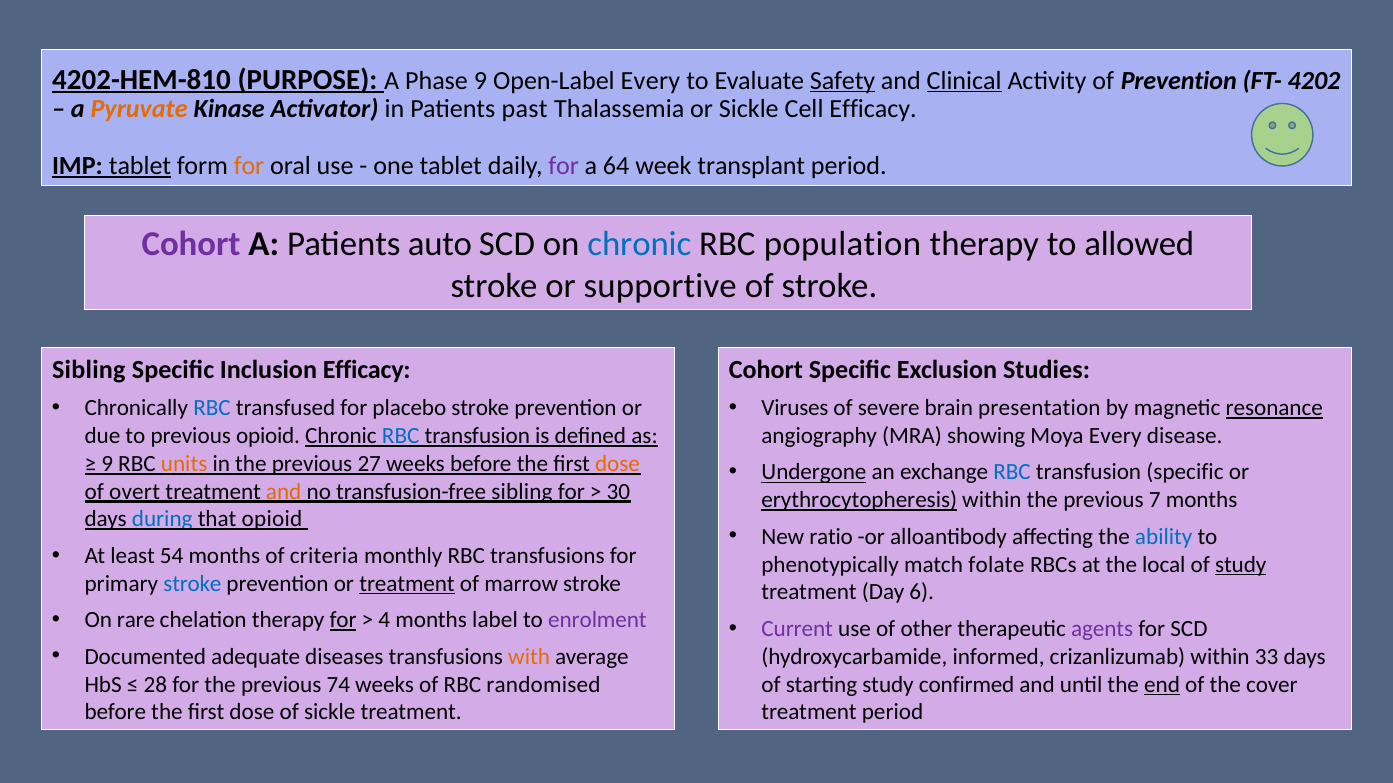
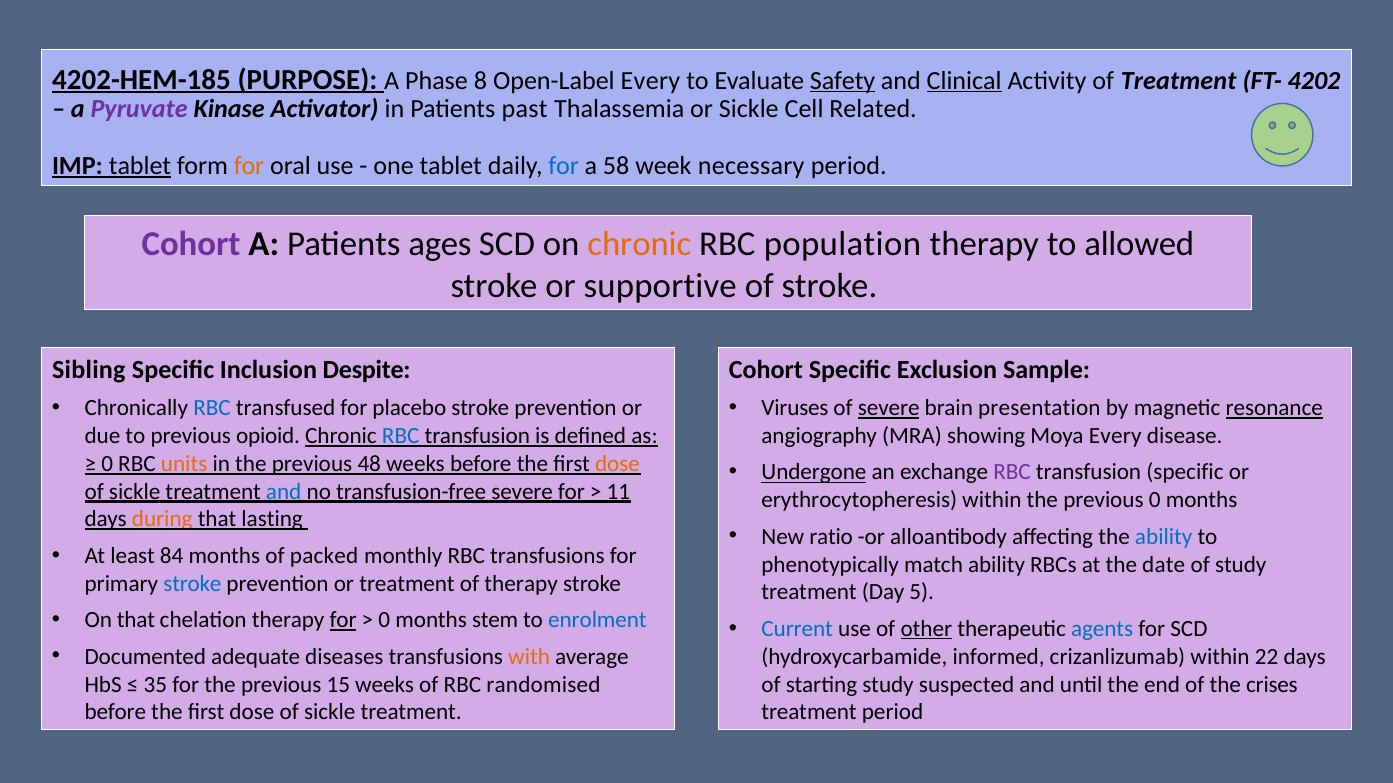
4202-HEM-810: 4202-HEM-810 -> 4202-HEM-185
Phase 9: 9 -> 8
of Prevention: Prevention -> Treatment
Pyruvate colour: orange -> purple
Cell Efficacy: Efficacy -> Related
for at (564, 166) colour: purple -> blue
64: 64 -> 58
transplant: transplant -> necessary
auto: auto -> ages
chronic at (639, 244) colour: blue -> orange
Inclusion Efficacy: Efficacy -> Despite
Studies: Studies -> Sample
severe at (889, 408) underline: none -> present
9 at (107, 464): 9 -> 0
27: 27 -> 48
RBC at (1012, 473) colour: blue -> purple
overt at (135, 492): overt -> sickle
and at (284, 492) colour: orange -> blue
transfusion-free sibling: sibling -> severe
30: 30 -> 11
erythrocytopheresis underline: present -> none
previous 7: 7 -> 0
during colour: blue -> orange
that opioid: opioid -> lasting
54: 54 -> 84
criteria: criteria -> packed
match folate: folate -> ability
local: local -> date
study at (1241, 565) underline: present -> none
treatment at (407, 584) underline: present -> none
of marrow: marrow -> therapy
6: 6 -> 5
On rare: rare -> that
4 at (384, 621): 4 -> 0
label: label -> stem
enrolment colour: purple -> blue
Current colour: purple -> blue
other underline: none -> present
agents colour: purple -> blue
33: 33 -> 22
28: 28 -> 35
74: 74 -> 15
confirmed: confirmed -> suspected
end underline: present -> none
cover: cover -> crises
